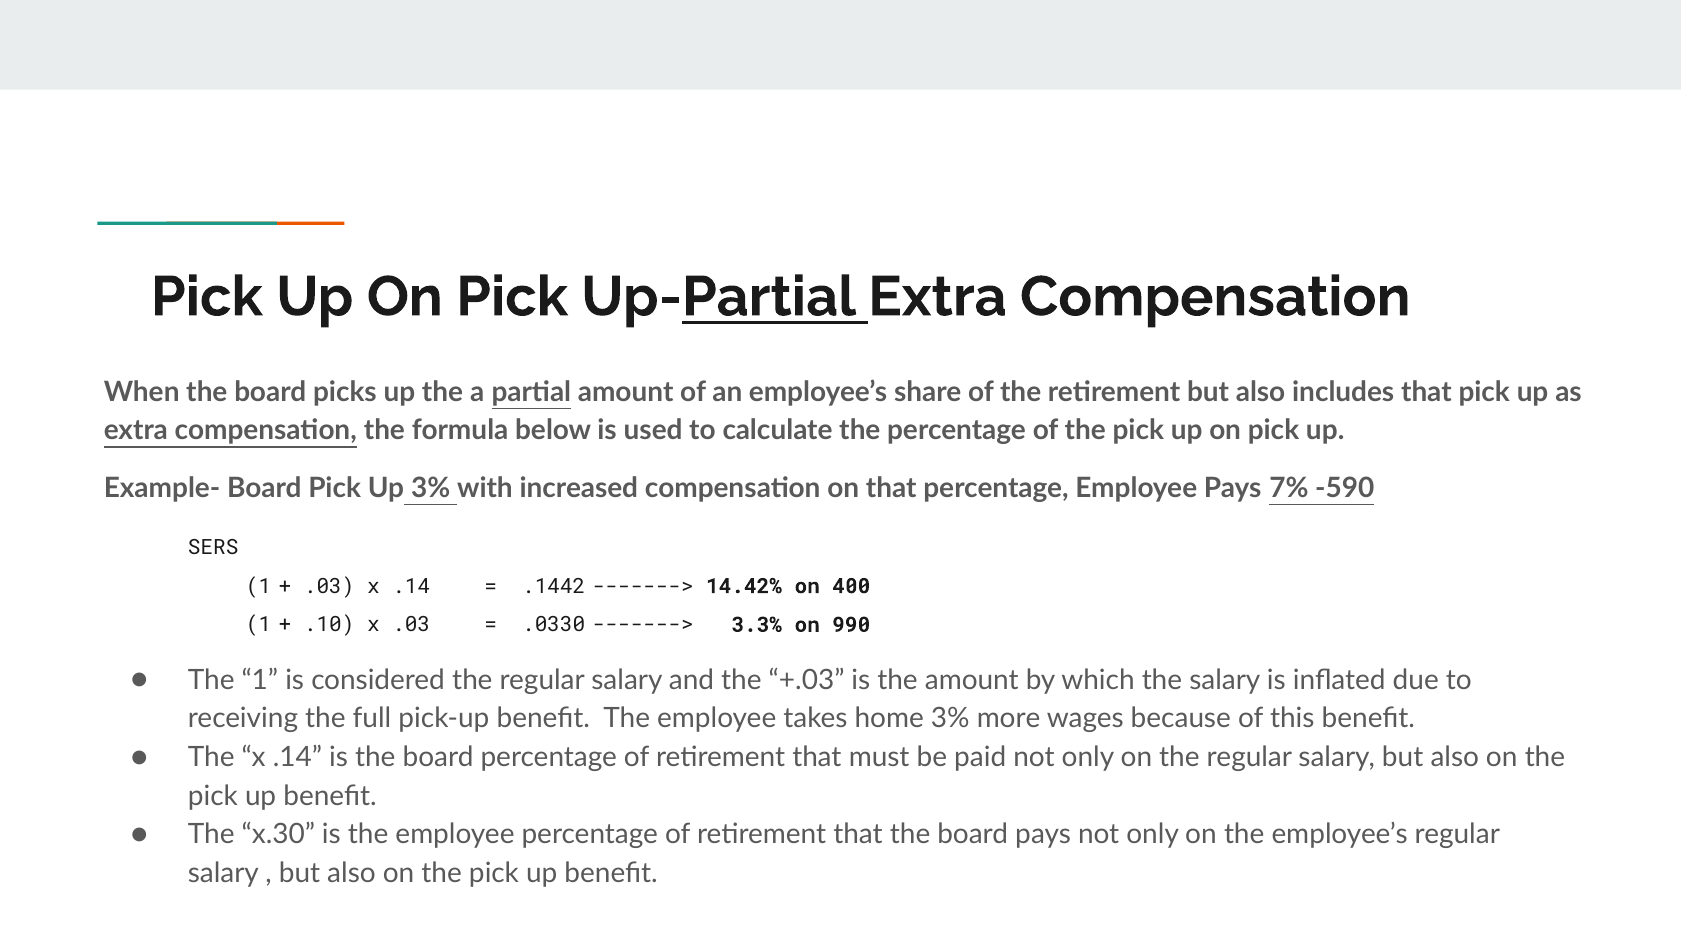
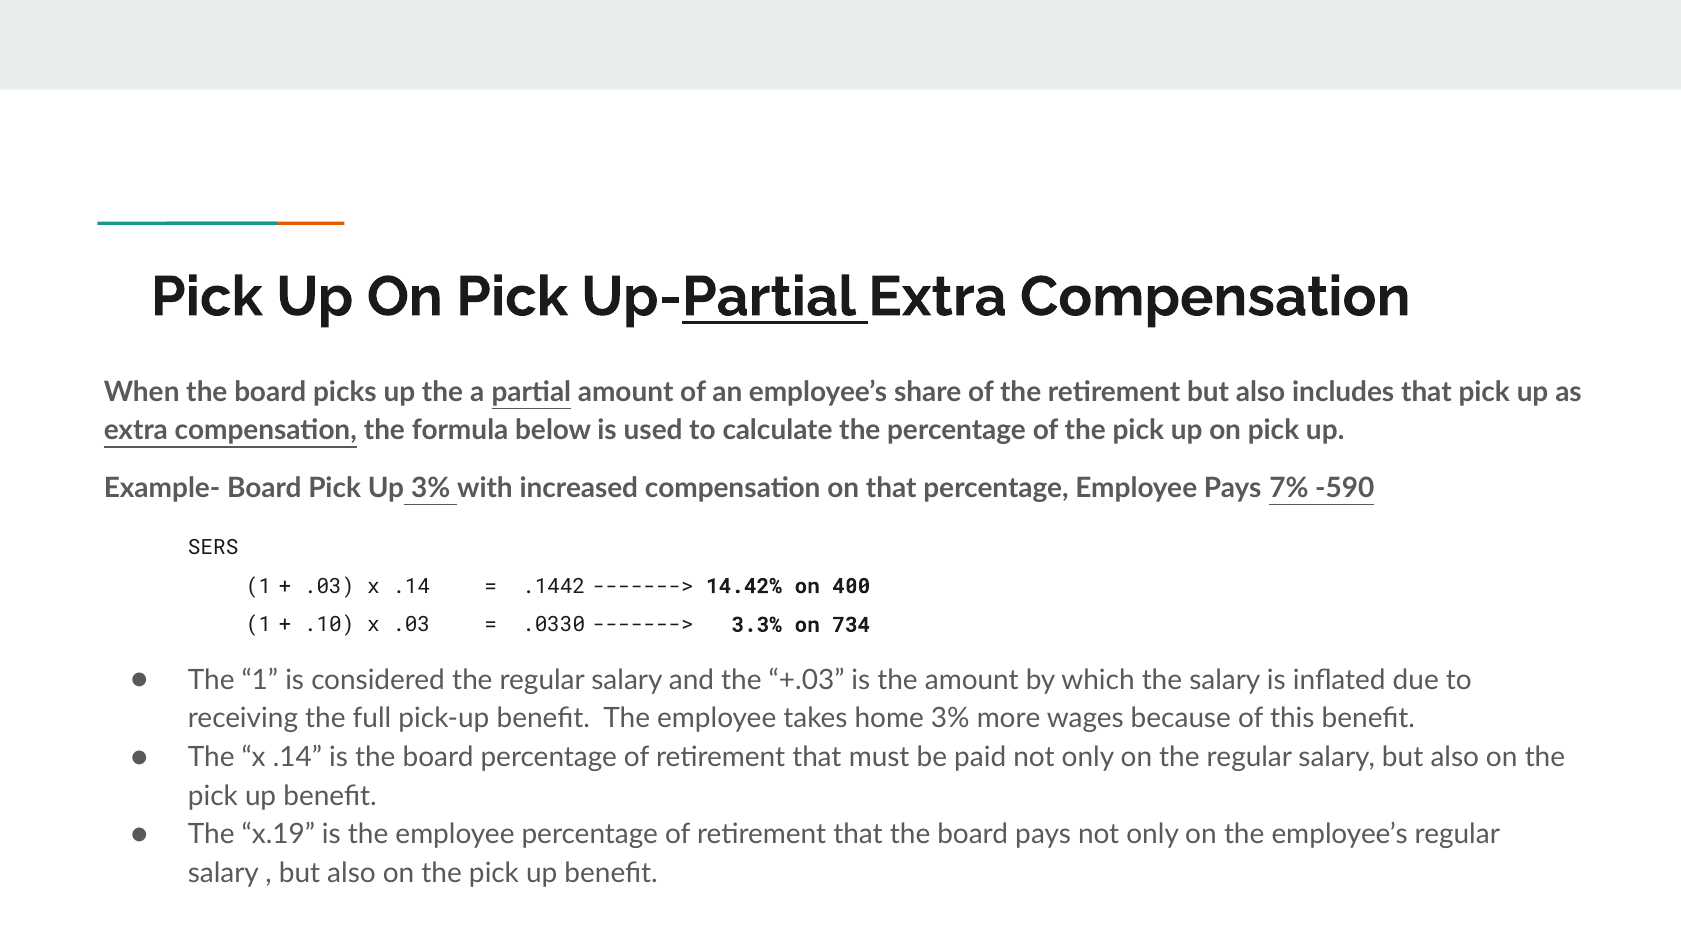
990: 990 -> 734
x.30: x.30 -> x.19
